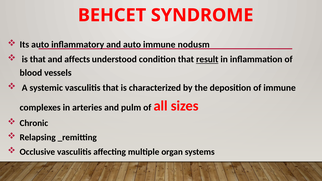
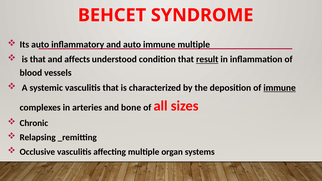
immune nodusm: nodusm -> multiple
immune at (280, 88) underline: none -> present
pulm: pulm -> bone
